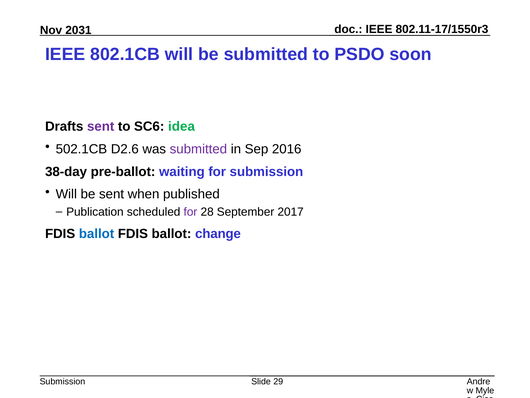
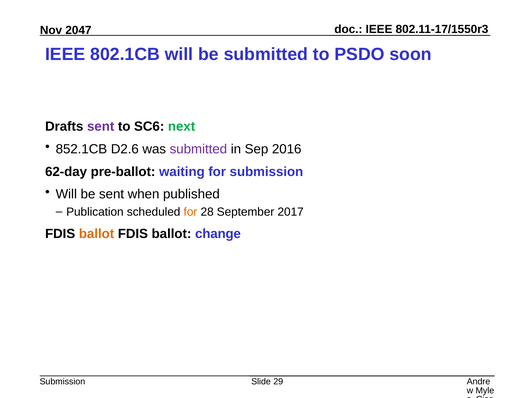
2031: 2031 -> 2047
idea: idea -> next
502.1CB: 502.1CB -> 852.1CB
38-day: 38-day -> 62-day
for at (190, 212) colour: purple -> orange
ballot at (97, 234) colour: blue -> orange
